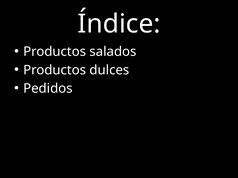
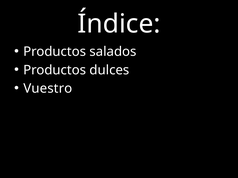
Pedidos: Pedidos -> Vuestro
